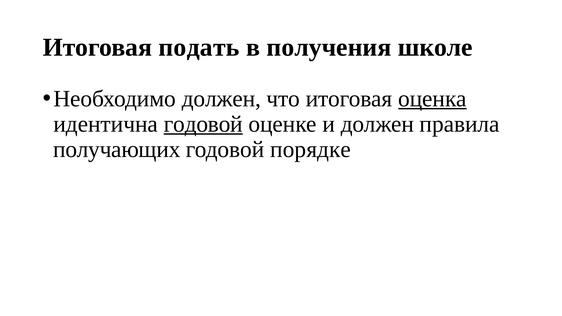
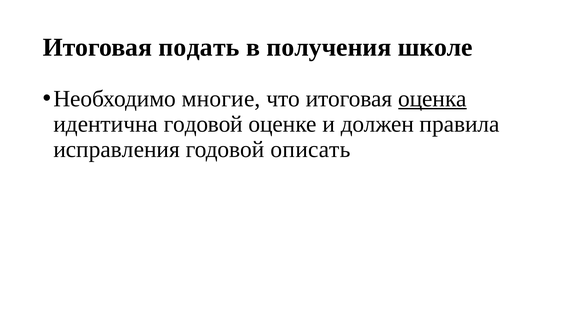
Необходимо должен: должен -> многие
годовой at (203, 124) underline: present -> none
получающих: получающих -> исправления
порядке: порядке -> описать
